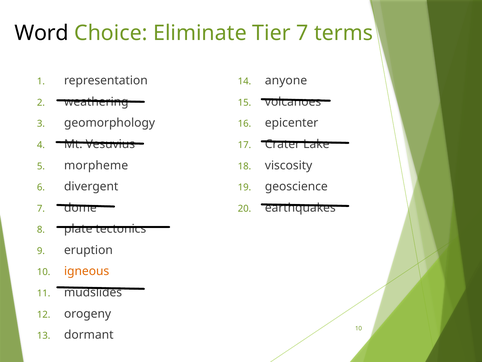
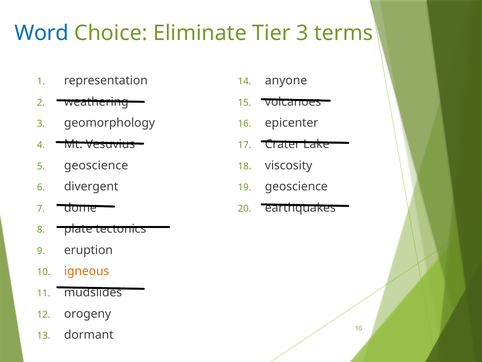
Word colour: black -> blue
Tier 7: 7 -> 3
morpheme at (96, 165): morpheme -> geoscience
